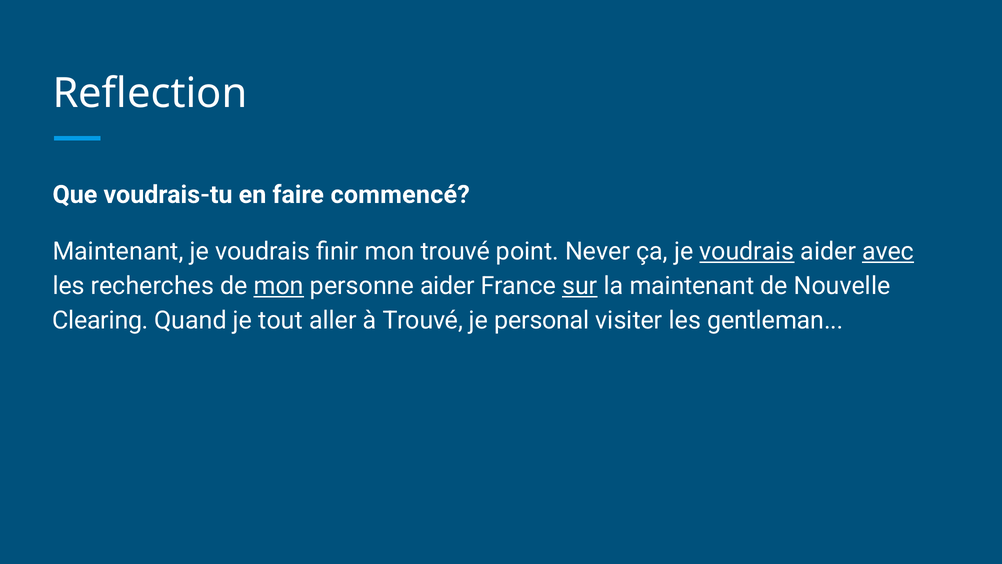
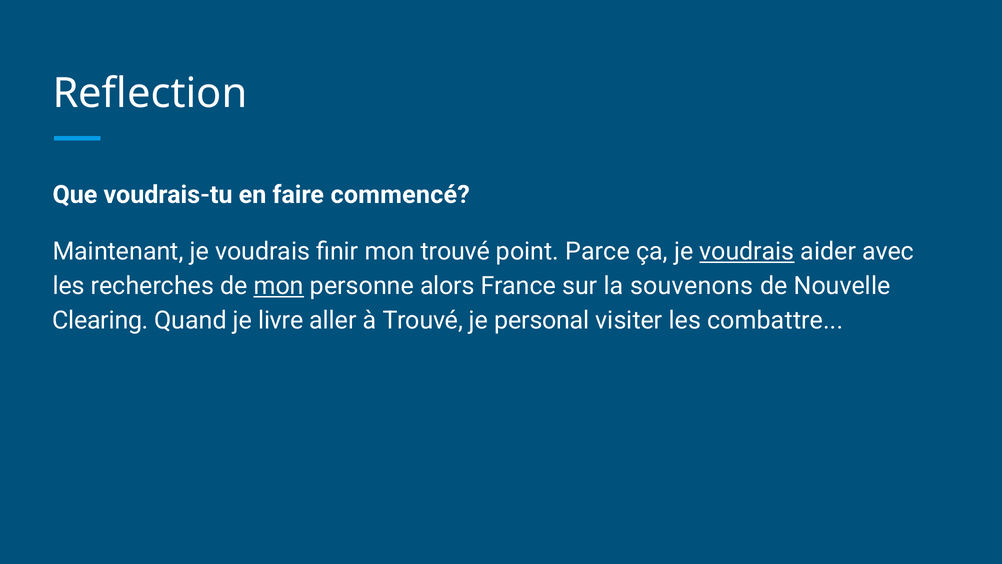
Never: Never -> Parce
avec underline: present -> none
personne aider: aider -> alors
sur underline: present -> none
la maintenant: maintenant -> souvenons
tout: tout -> livre
gentleman: gentleman -> combattre
